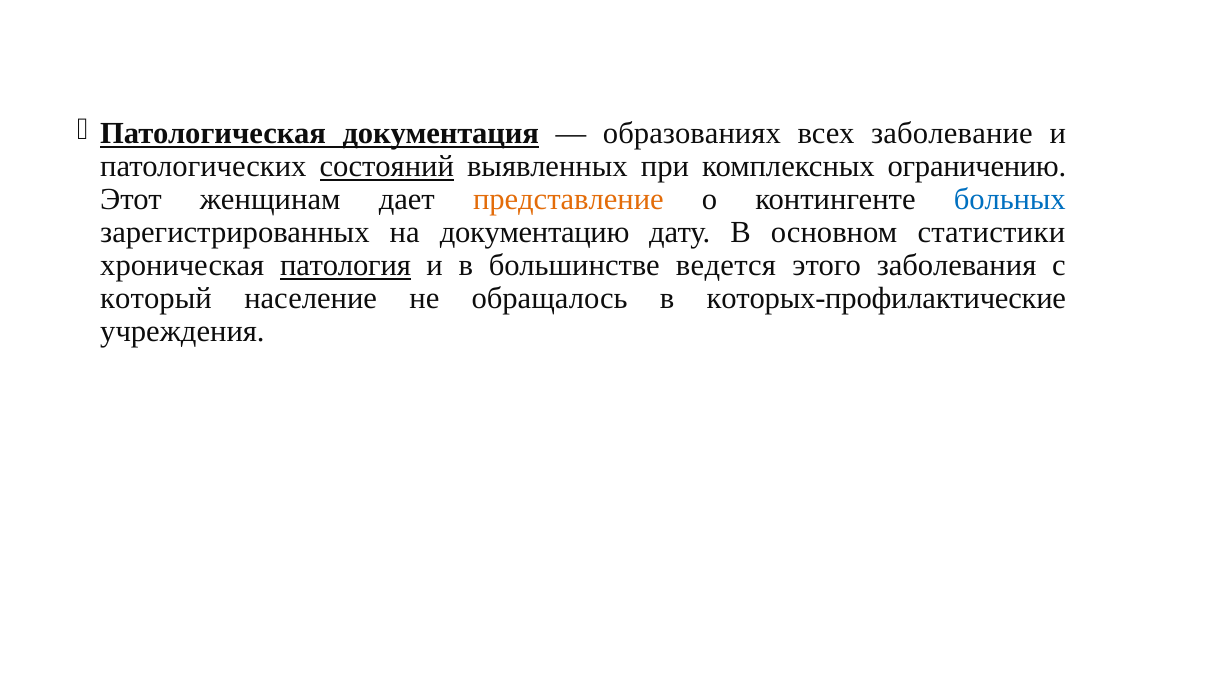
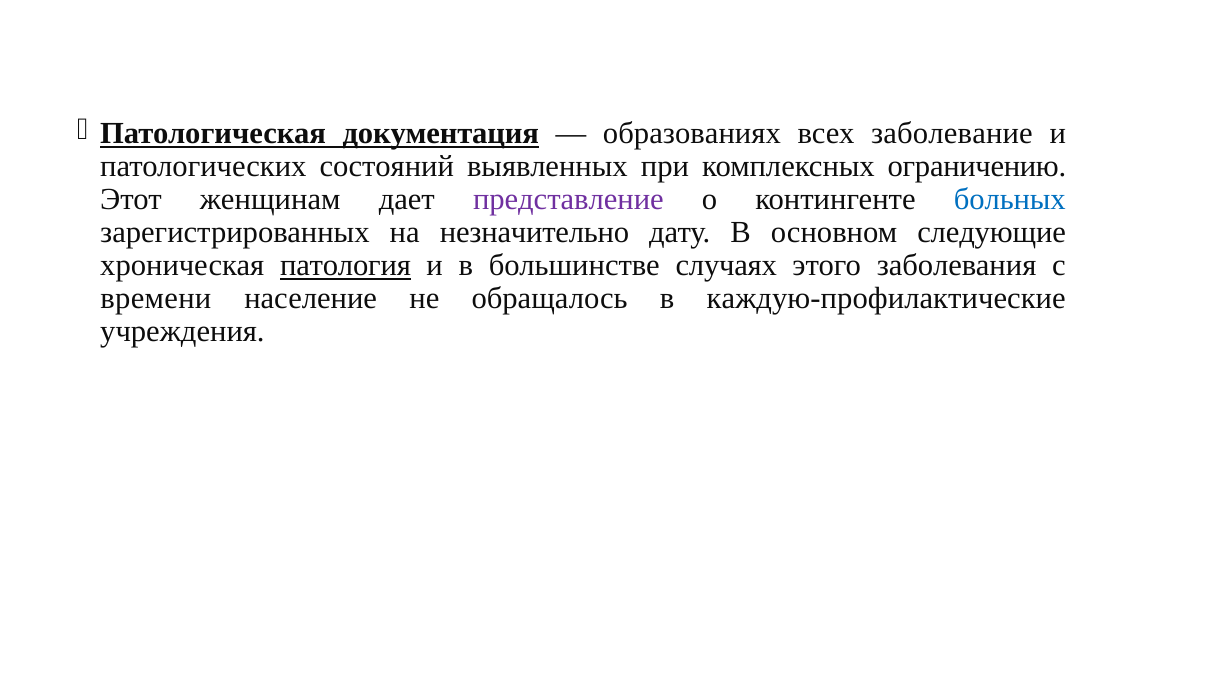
состояний underline: present -> none
представление colour: orange -> purple
документацию: документацию -> незначительно
статистики: статистики -> следующие
ведется: ведется -> случаях
который: который -> времени
которых-профилактические: которых-профилактические -> каждую-профилактические
